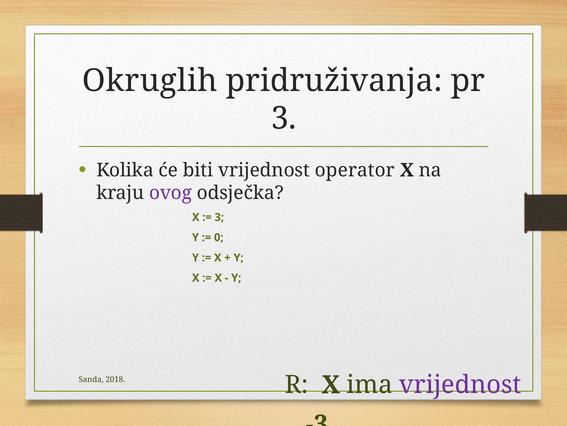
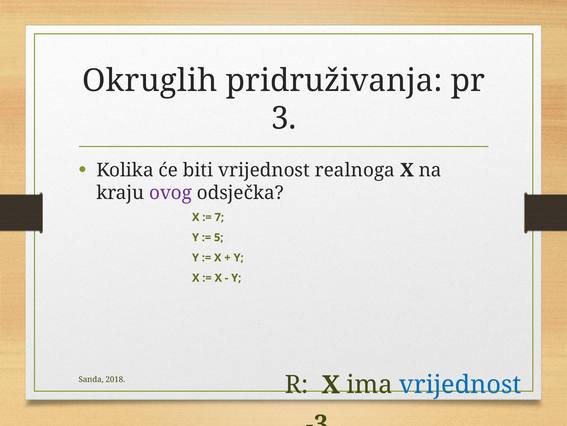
operator: operator -> realnoga
3 at (219, 217): 3 -> 7
0: 0 -> 5
vrijednost at (460, 384) colour: purple -> blue
